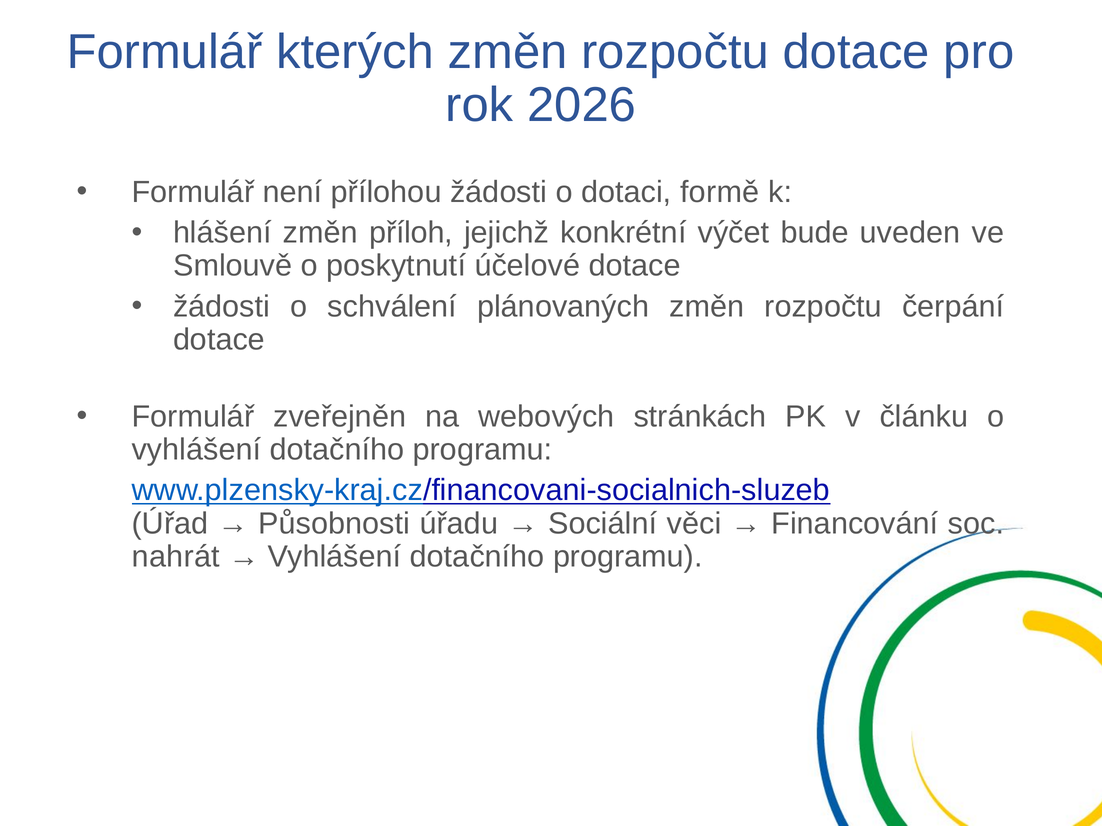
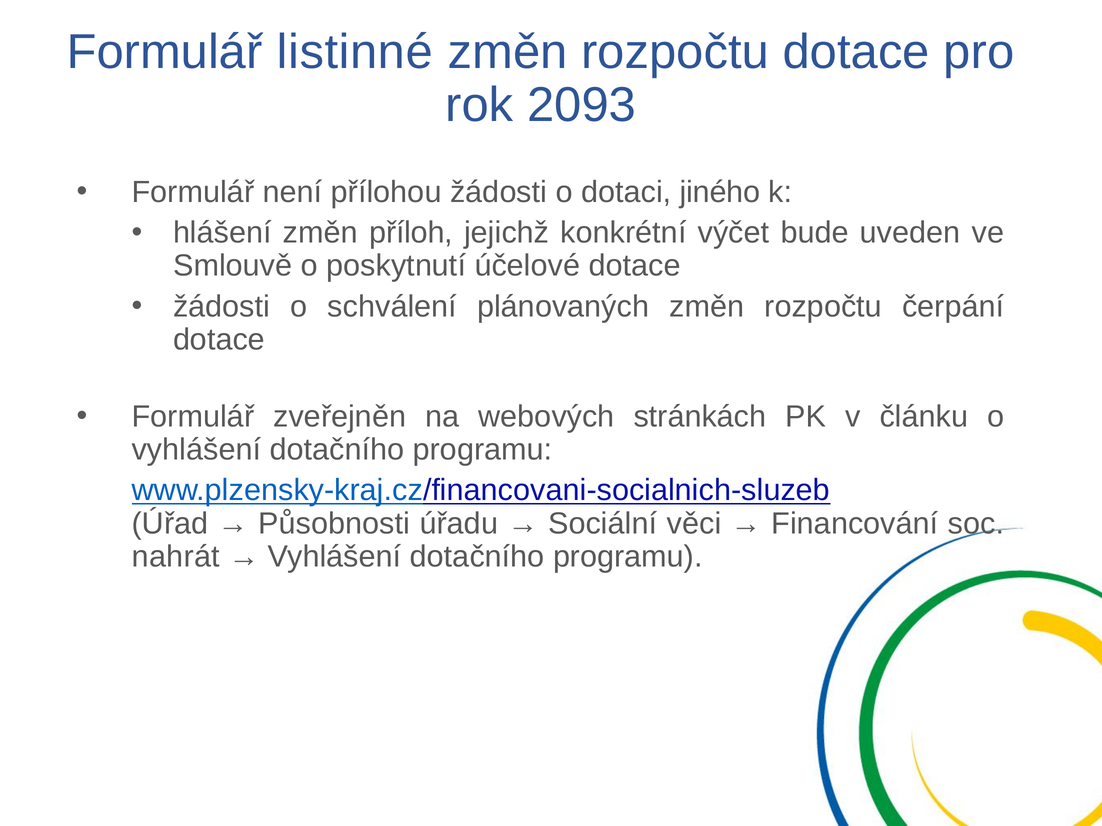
kterých: kterých -> listinné
2026: 2026 -> 2093
formě: formě -> jiného
